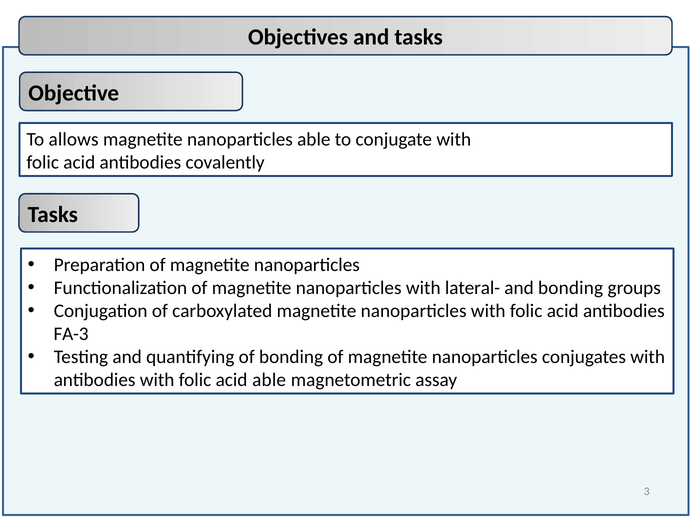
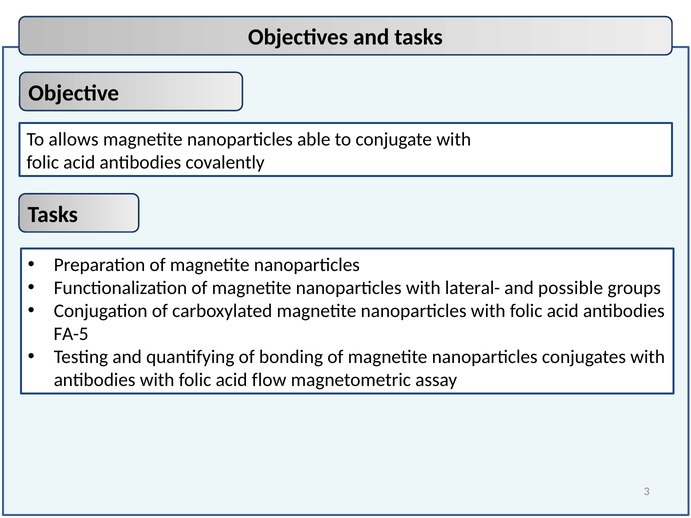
and bonding: bonding -> possible
FA-3: FA-3 -> FA-5
acid able: able -> flow
